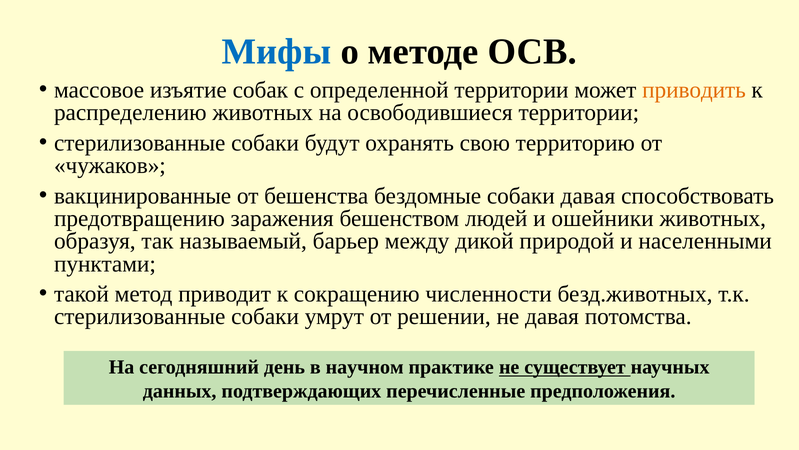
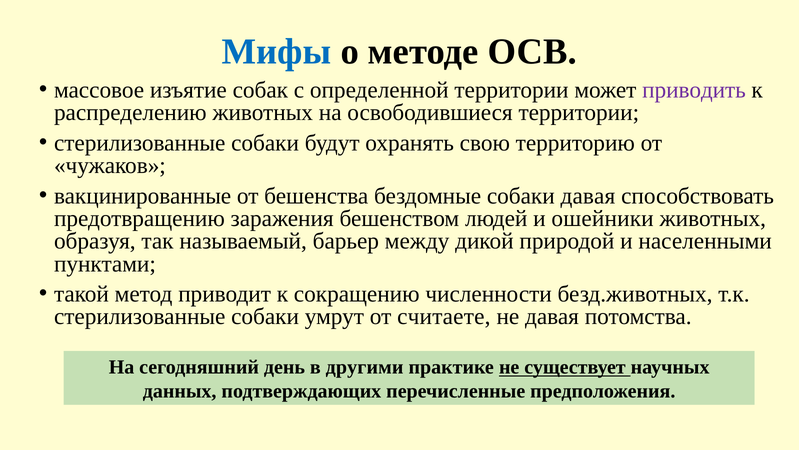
приводить colour: orange -> purple
решении: решении -> считаете
научном: научном -> другими
